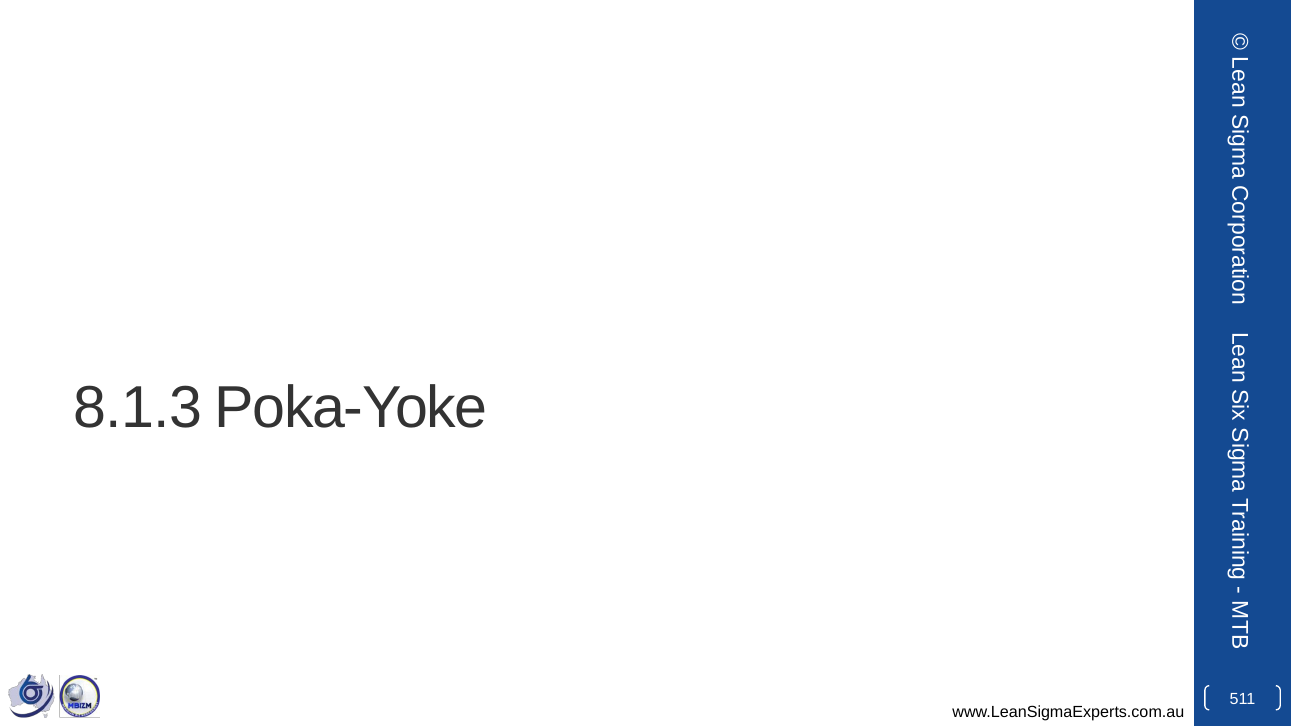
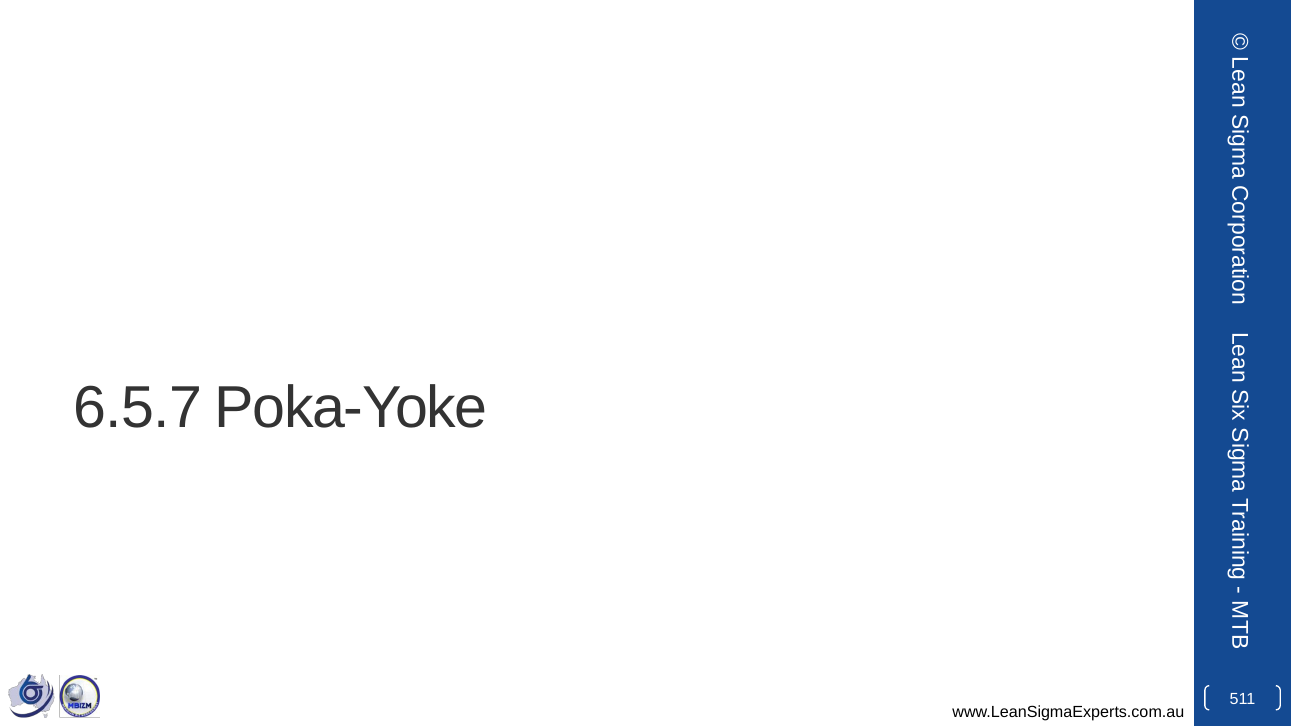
8.1.3: 8.1.3 -> 6.5.7
